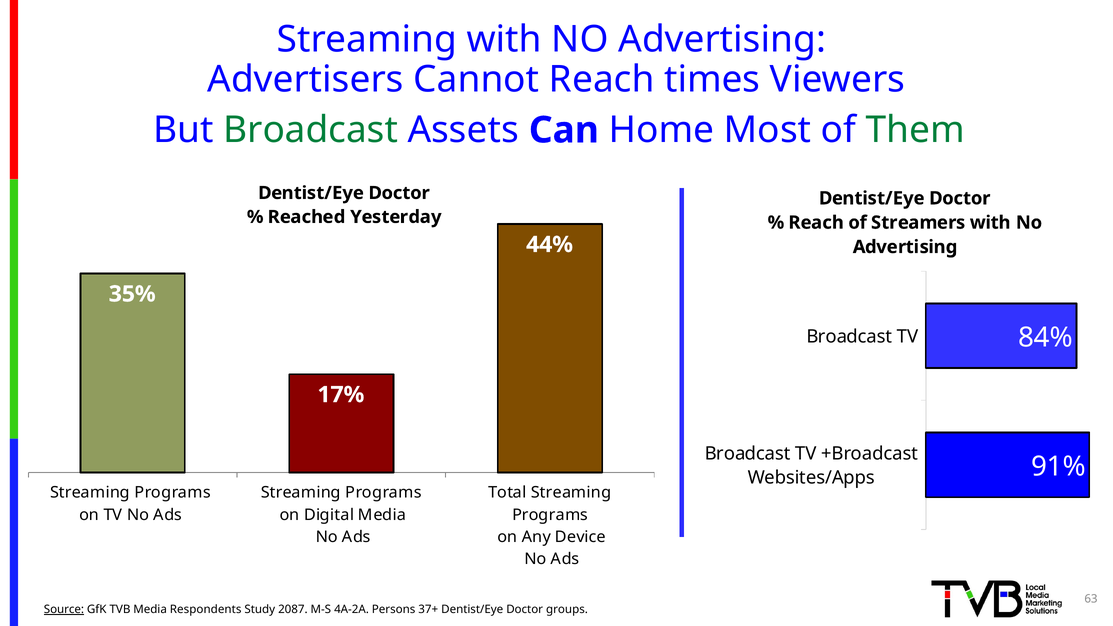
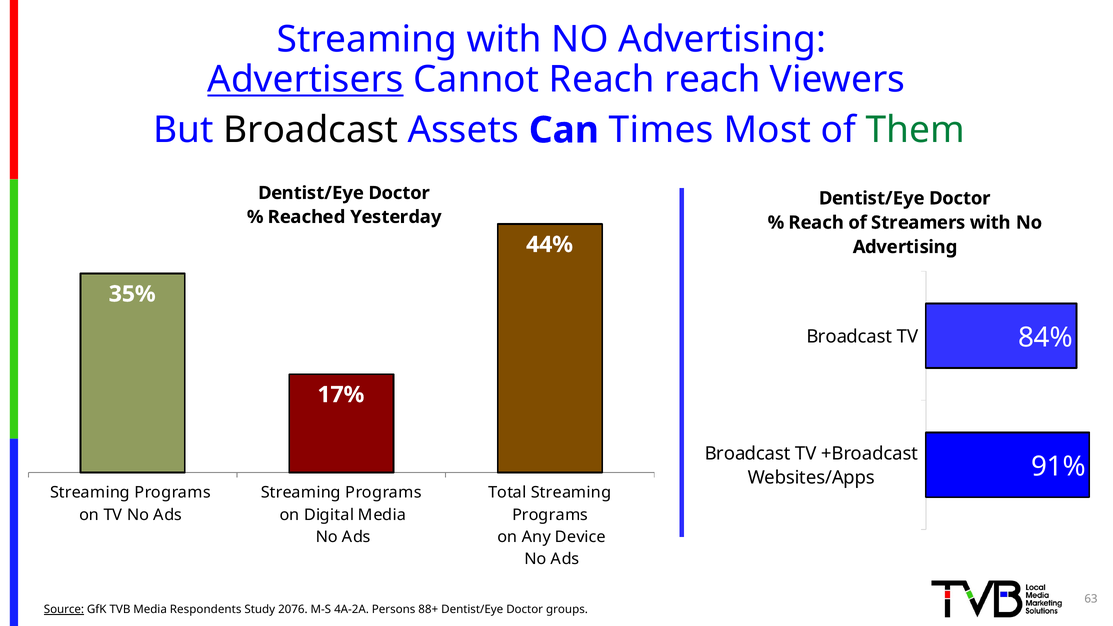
Advertisers underline: none -> present
Reach times: times -> reach
Broadcast at (311, 130) colour: green -> black
Home: Home -> Times
2087: 2087 -> 2076
37+: 37+ -> 88+
